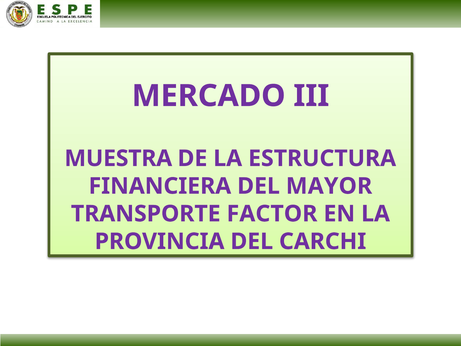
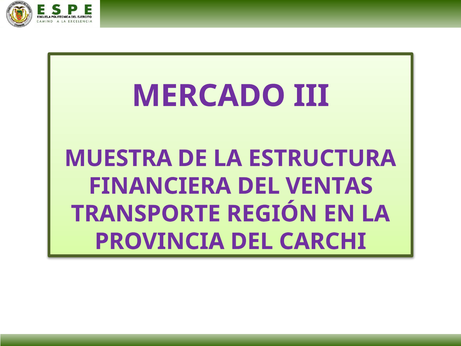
MAYOR: MAYOR -> VENTAS
FACTOR: FACTOR -> REGIÓN
